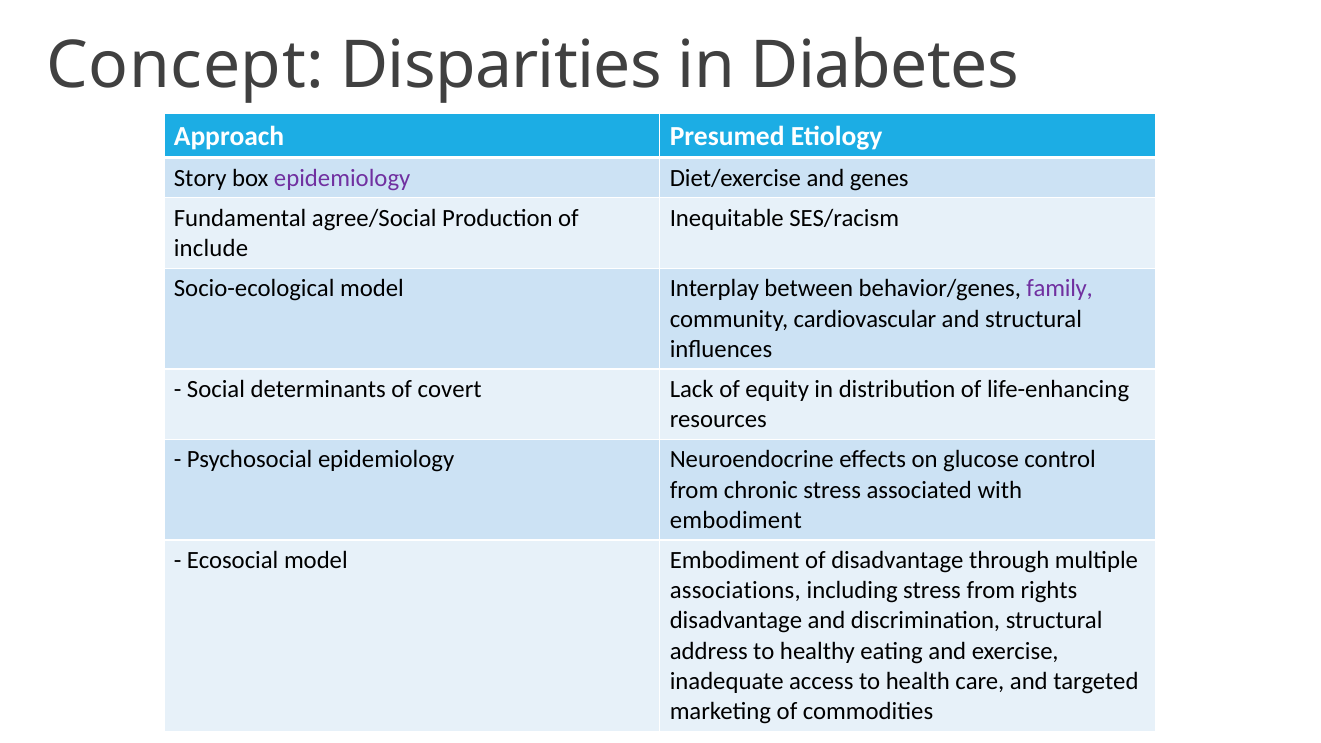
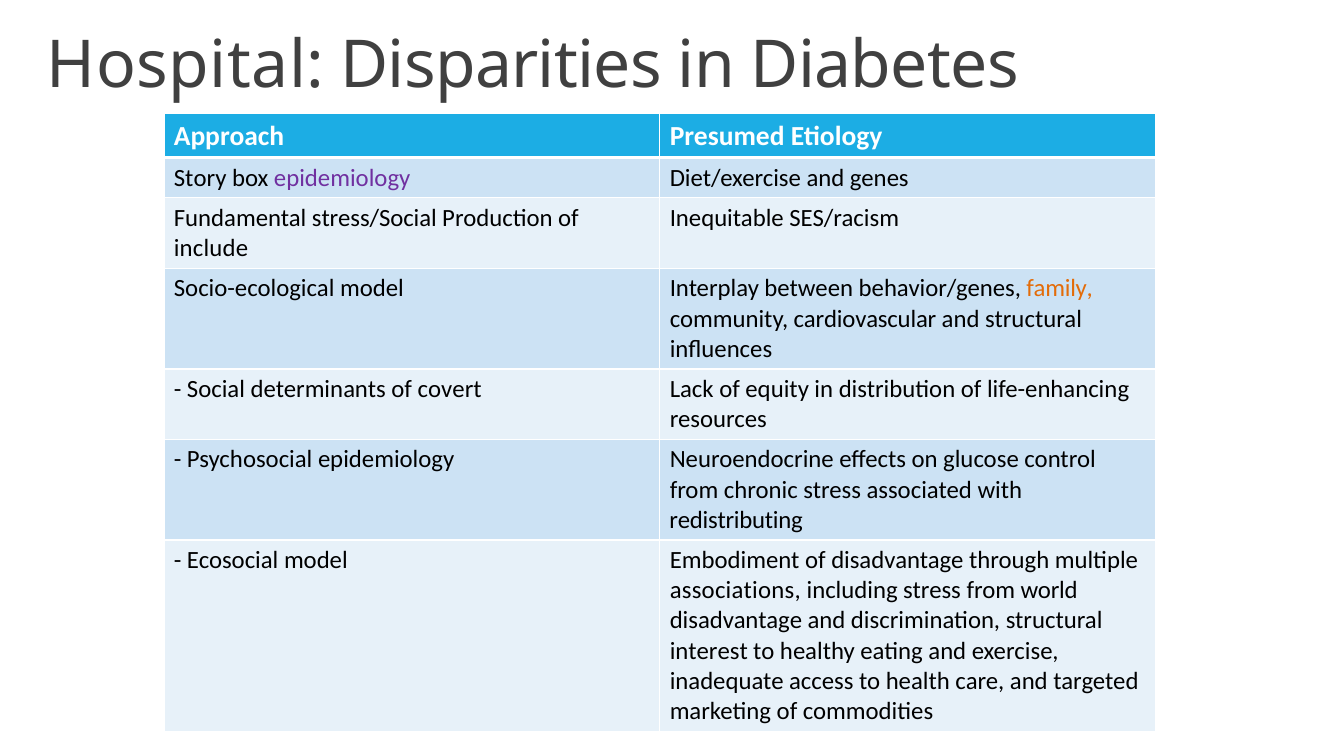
Concept: Concept -> Hospital
agree/Social: agree/Social -> stress/Social
family colour: purple -> orange
embodiment at (736, 520): embodiment -> redistributing
rights: rights -> world
address: address -> interest
